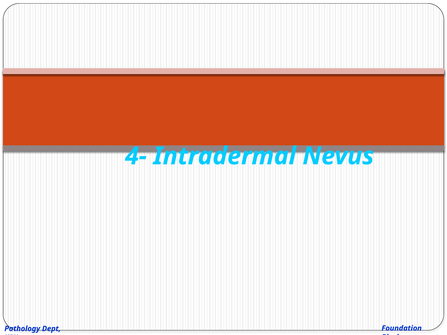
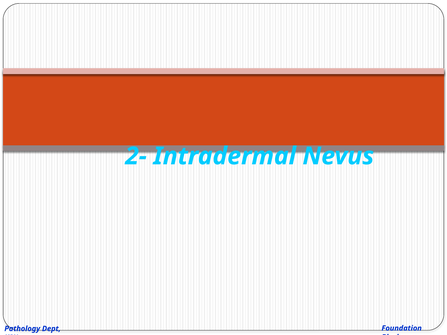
4-: 4- -> 2-
